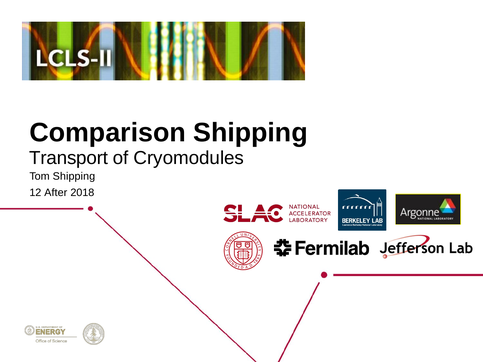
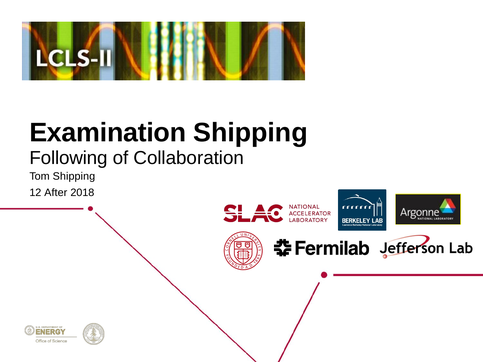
Comparison: Comparison -> Examination
Transport: Transport -> Following
Cryomodules: Cryomodules -> Collaboration
